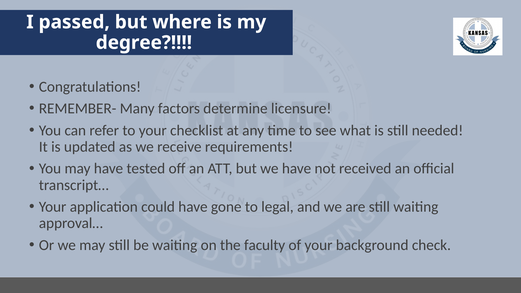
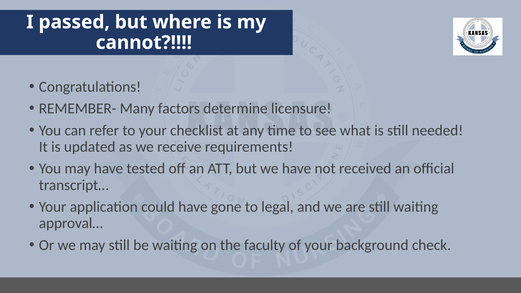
degree: degree -> cannot
